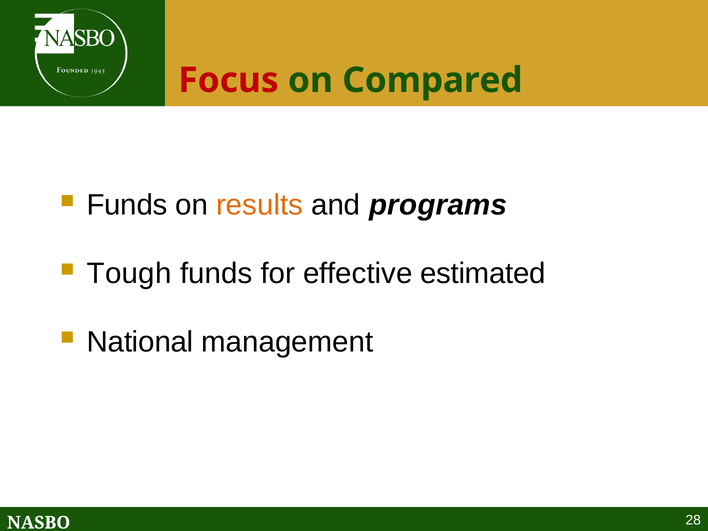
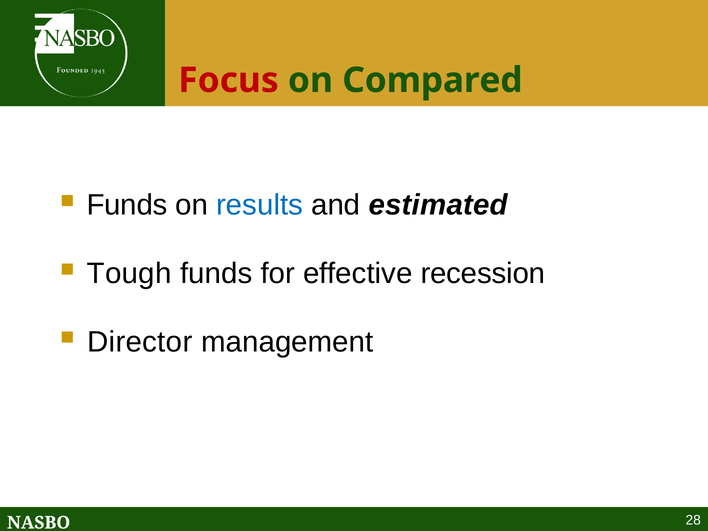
results colour: orange -> blue
programs: programs -> estimated
estimated: estimated -> recession
National: National -> Director
